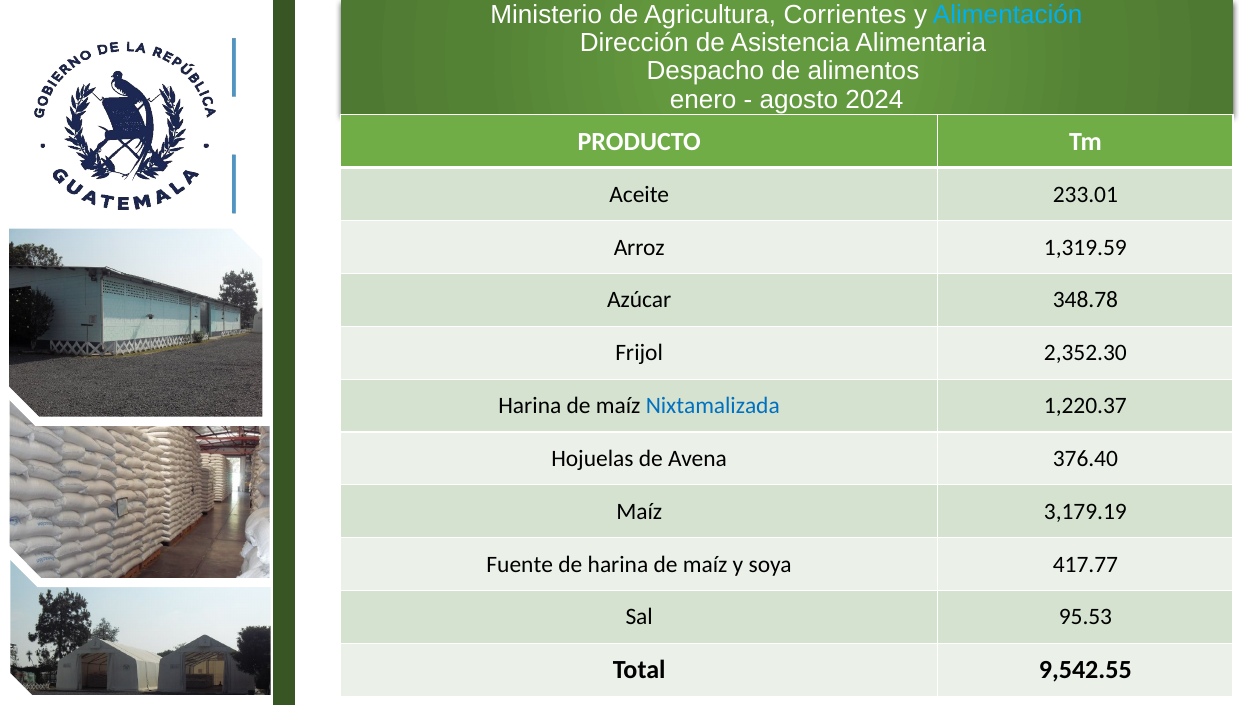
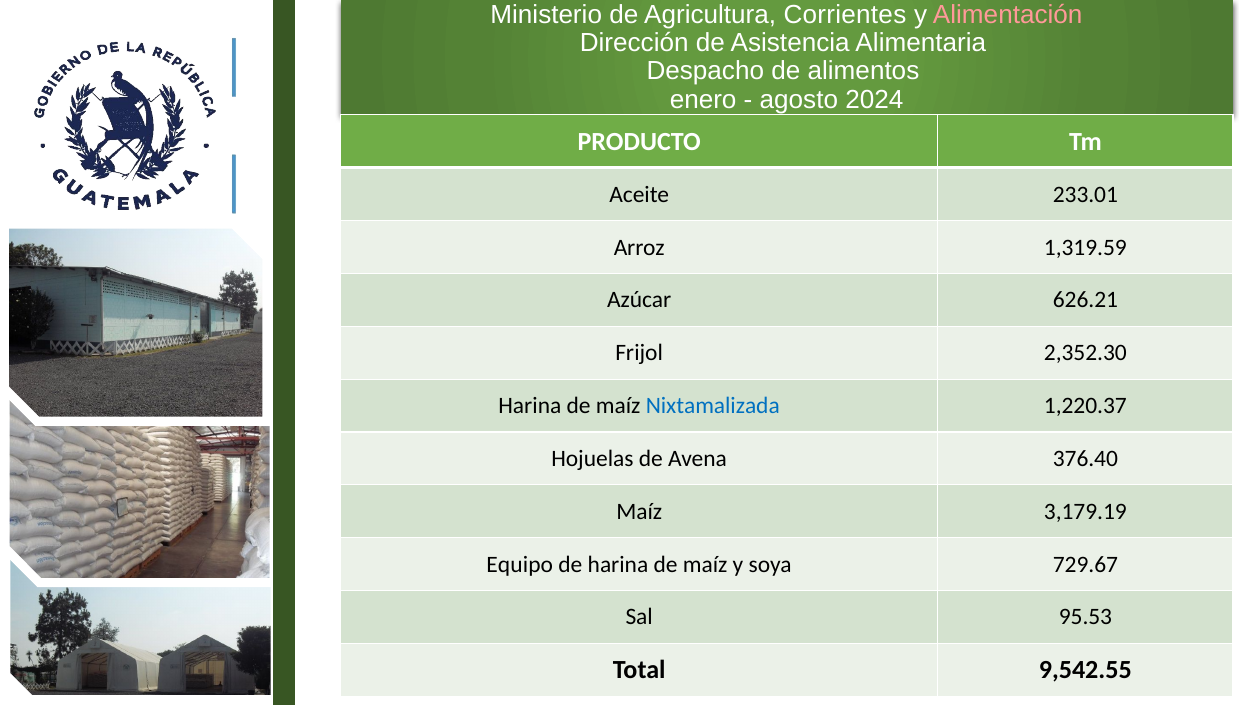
Alimentación colour: light blue -> pink
348.78: 348.78 -> 626.21
Fuente: Fuente -> Equipo
417.77: 417.77 -> 729.67
